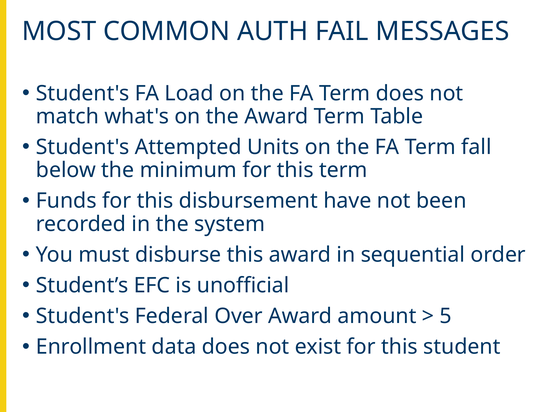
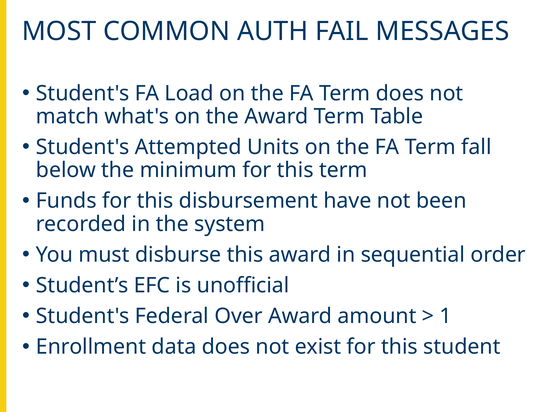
5: 5 -> 1
